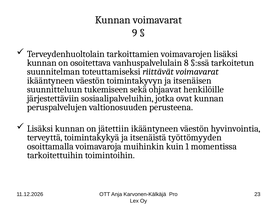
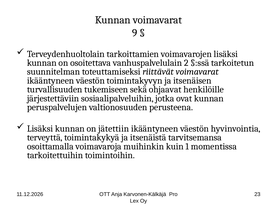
8: 8 -> 2
suunnitteluun: suunnitteluun -> turvallisuuden
työttömyyden: työttömyyden -> tarvitsemansa
